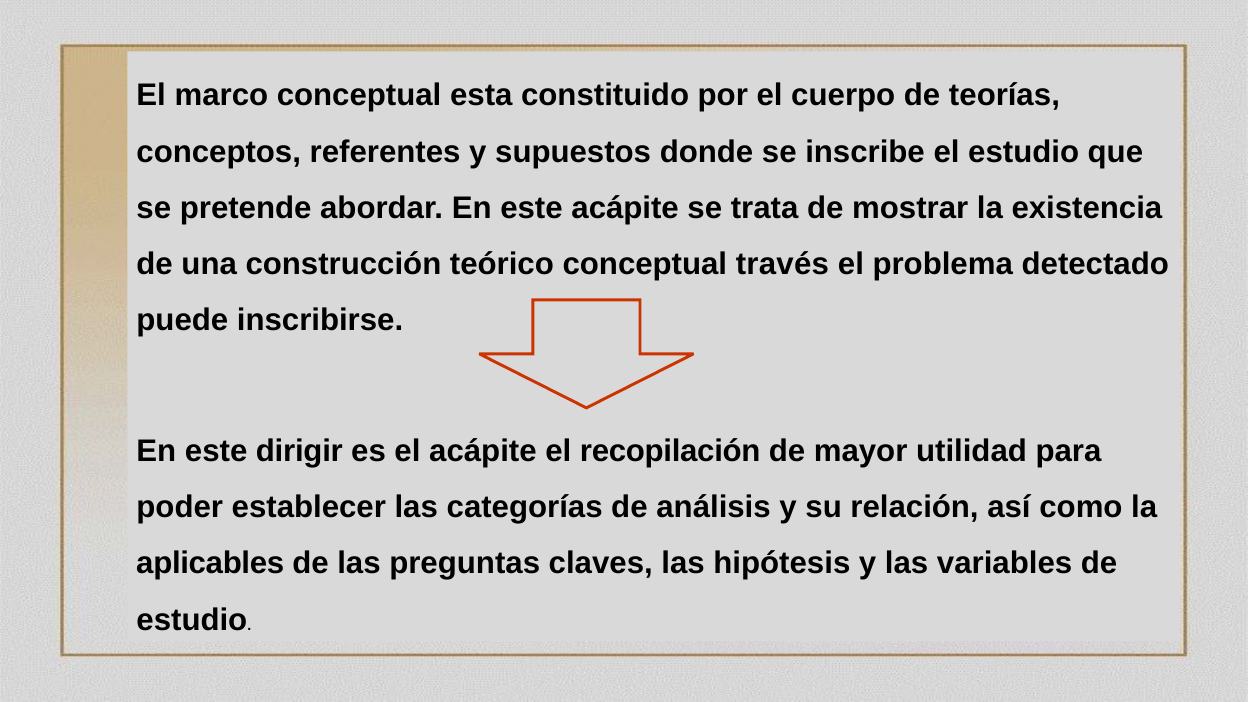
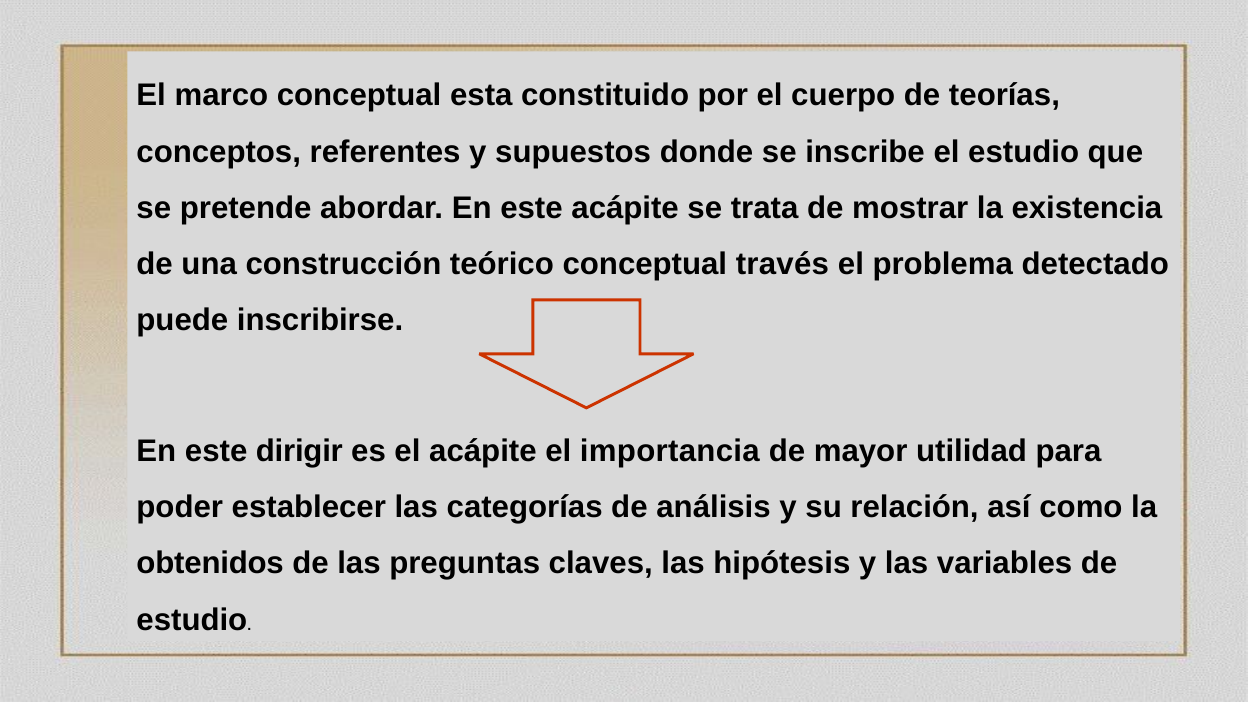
recopilación: recopilación -> importancia
aplicables: aplicables -> obtenidos
